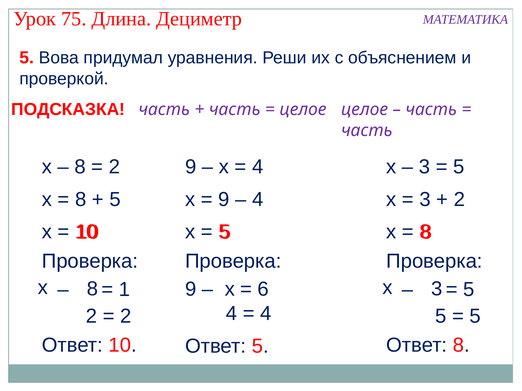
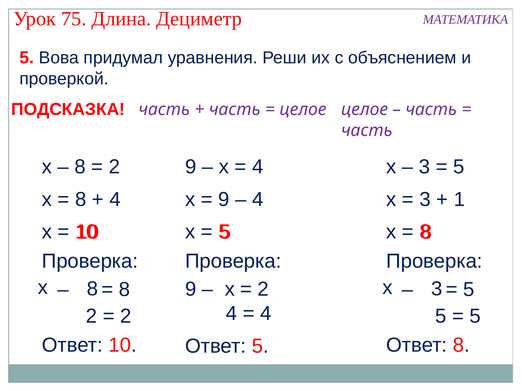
5 at (115, 200): 5 -> 4
2 at (459, 200): 2 -> 1
6 at (263, 289): 6 -> 2
1 at (124, 290): 1 -> 8
